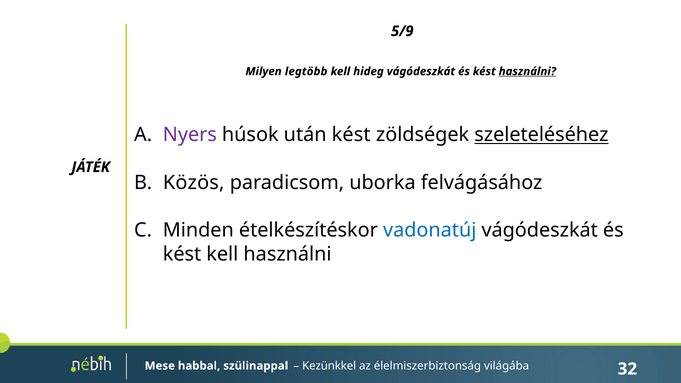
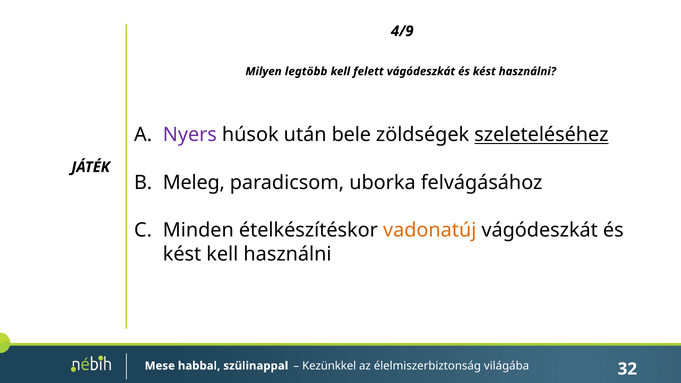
5/9: 5/9 -> 4/9
hideg: hideg -> felett
használni at (527, 71) underline: present -> none
után kést: kést -> bele
Közös: Közös -> Meleg
vadonatúj colour: blue -> orange
